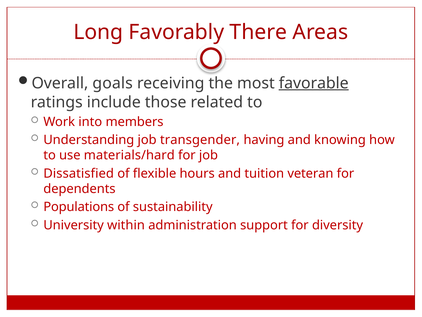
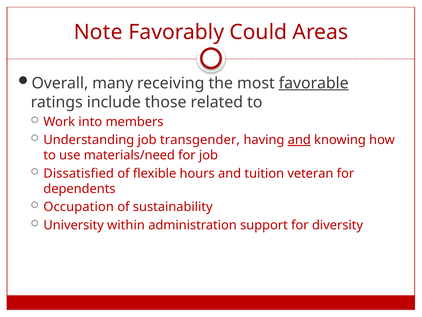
Long: Long -> Note
There: There -> Could
goals: goals -> many
and at (299, 140) underline: none -> present
materials/hard: materials/hard -> materials/need
Populations: Populations -> Occupation
